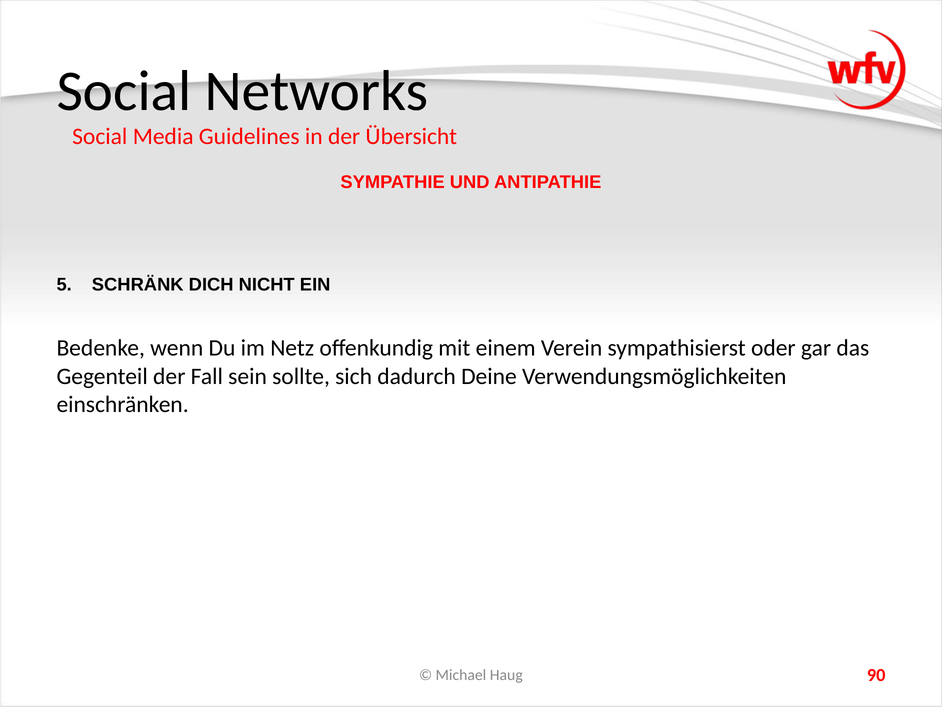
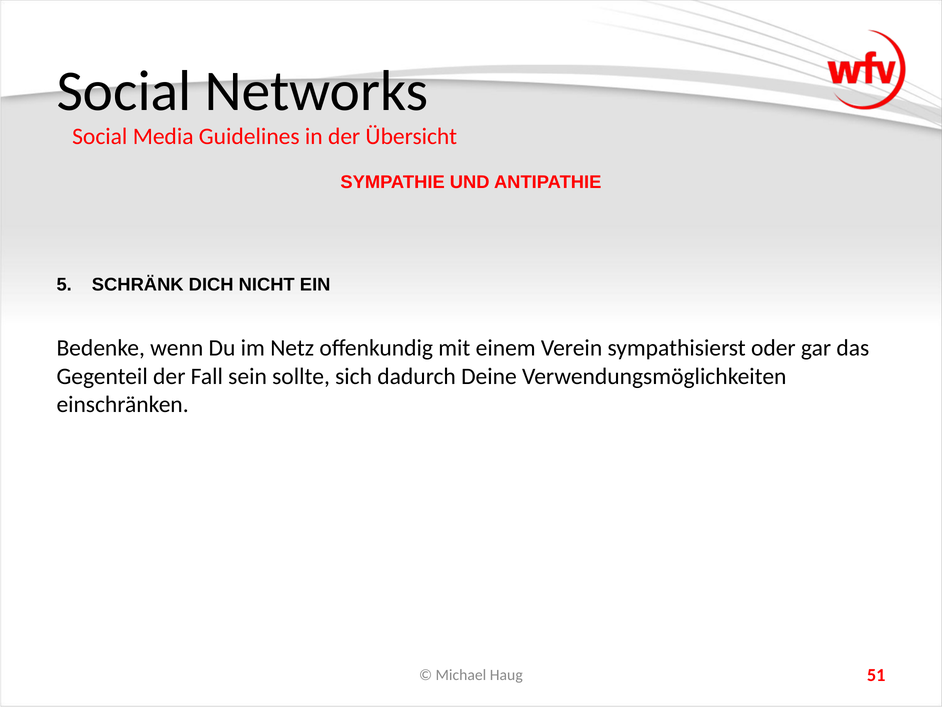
90: 90 -> 51
